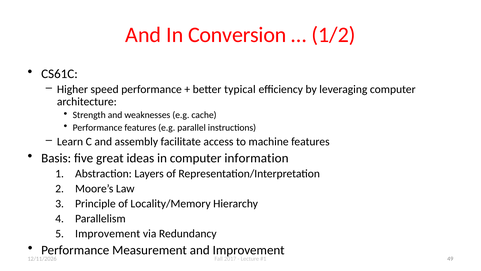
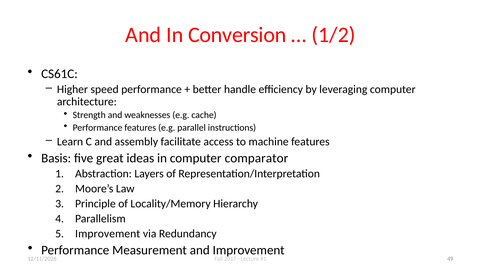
typical: typical -> handle
information: information -> comparator
